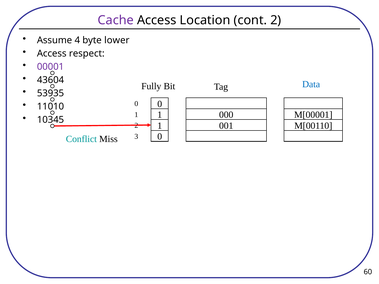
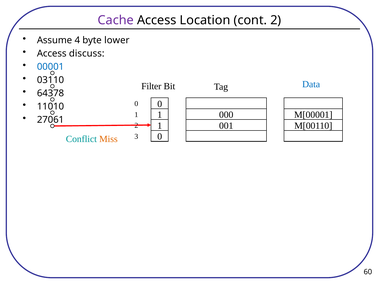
respect: respect -> discuss
00001 colour: purple -> blue
43604: 43604 -> 03110
Fully: Fully -> Filter
53935: 53935 -> 64378
10345: 10345 -> 27061
Miss colour: black -> orange
